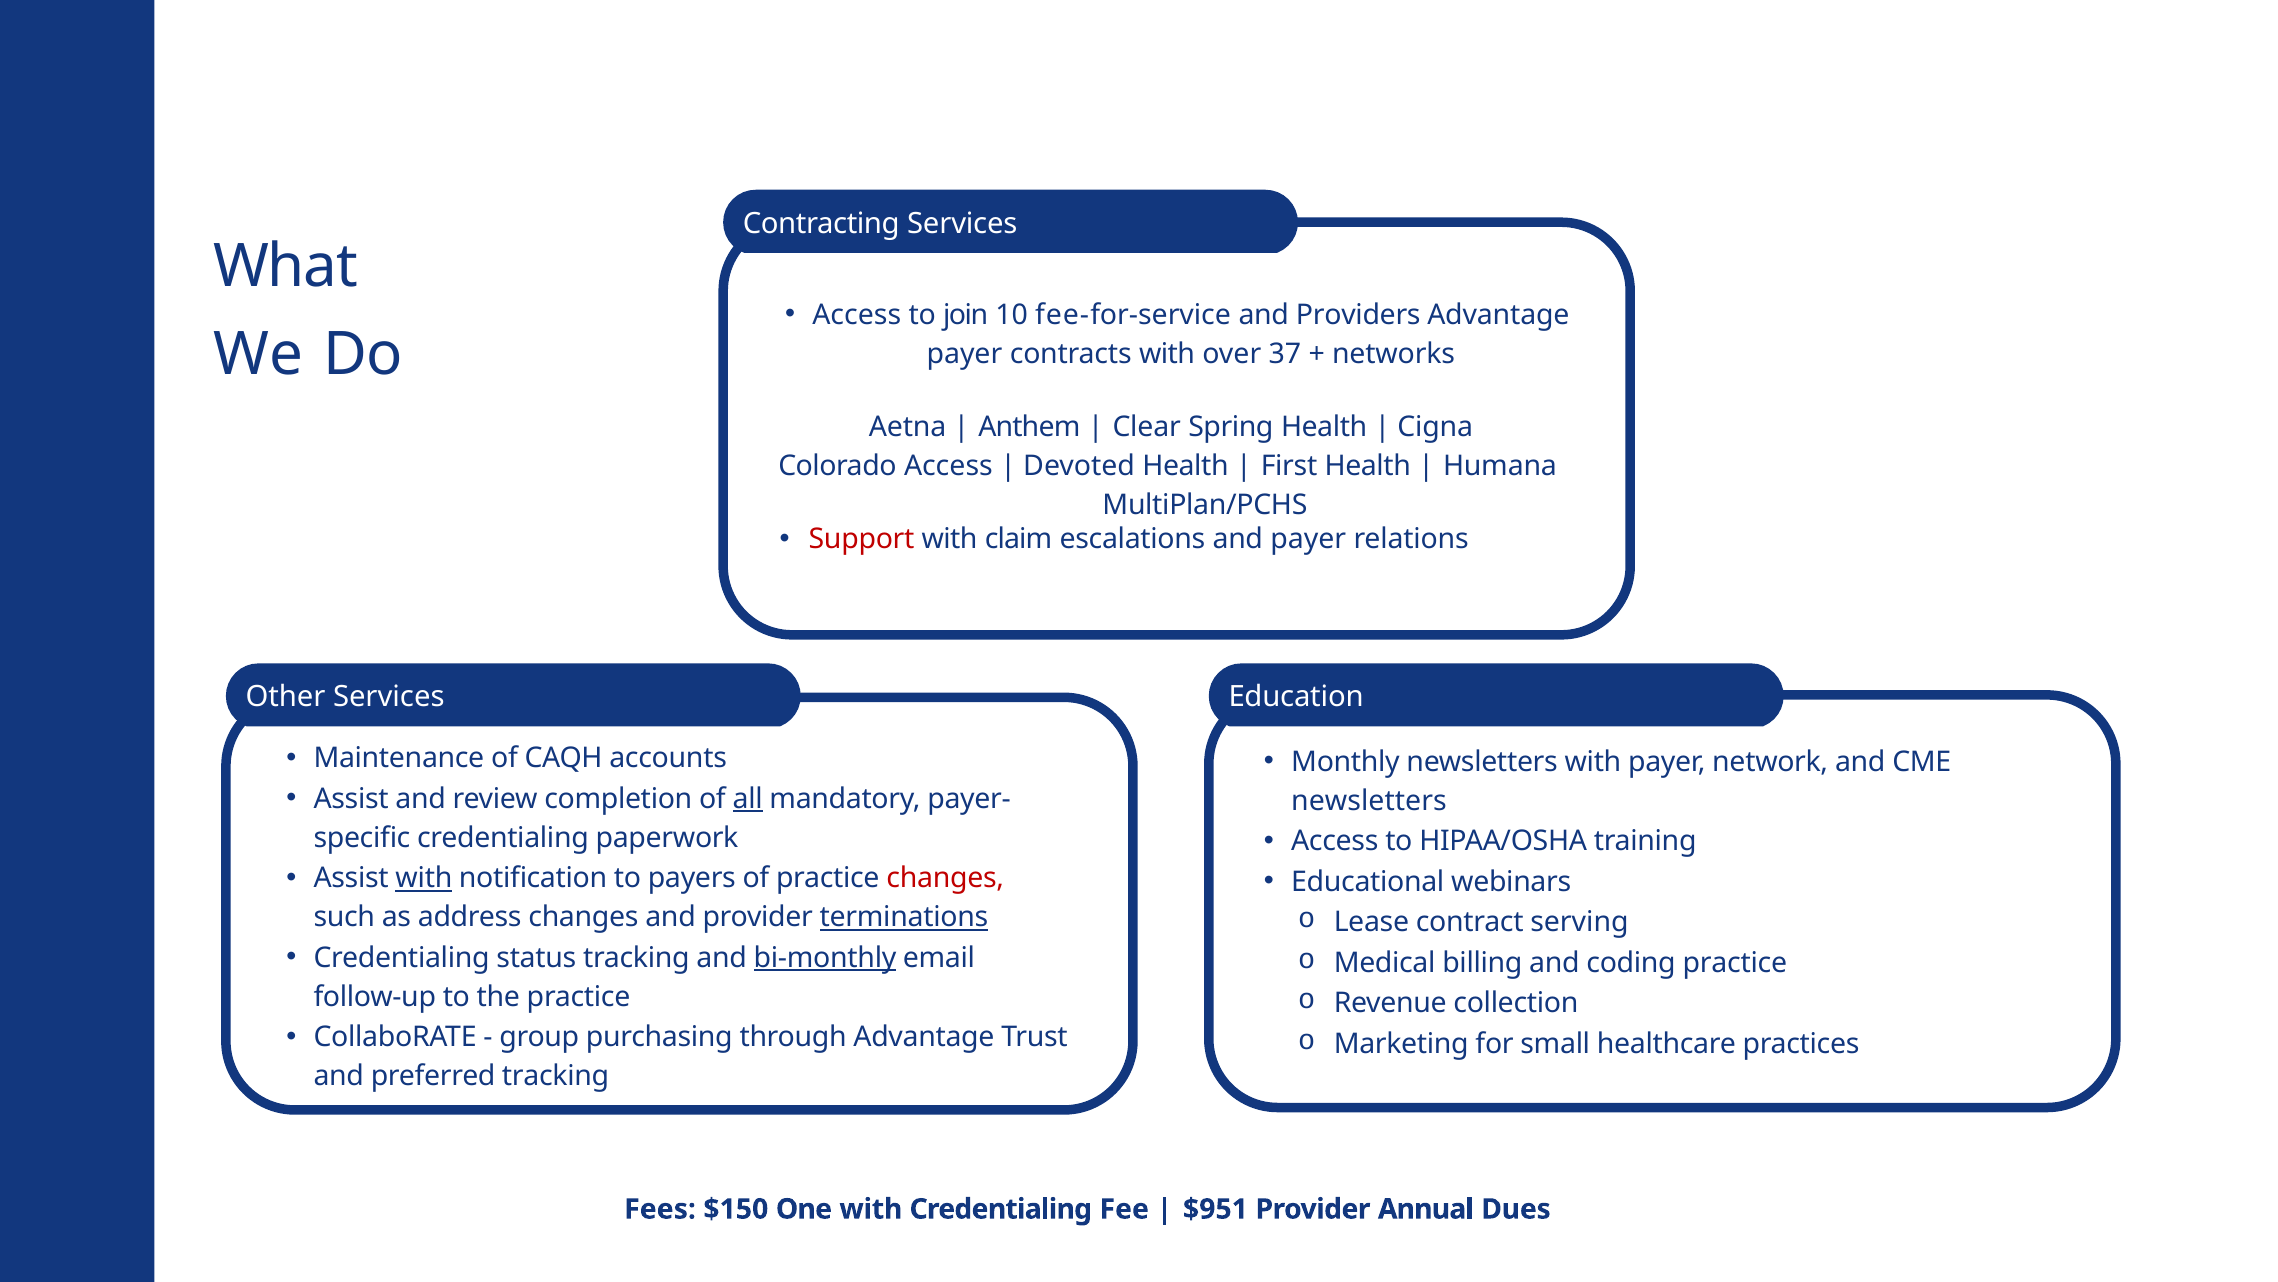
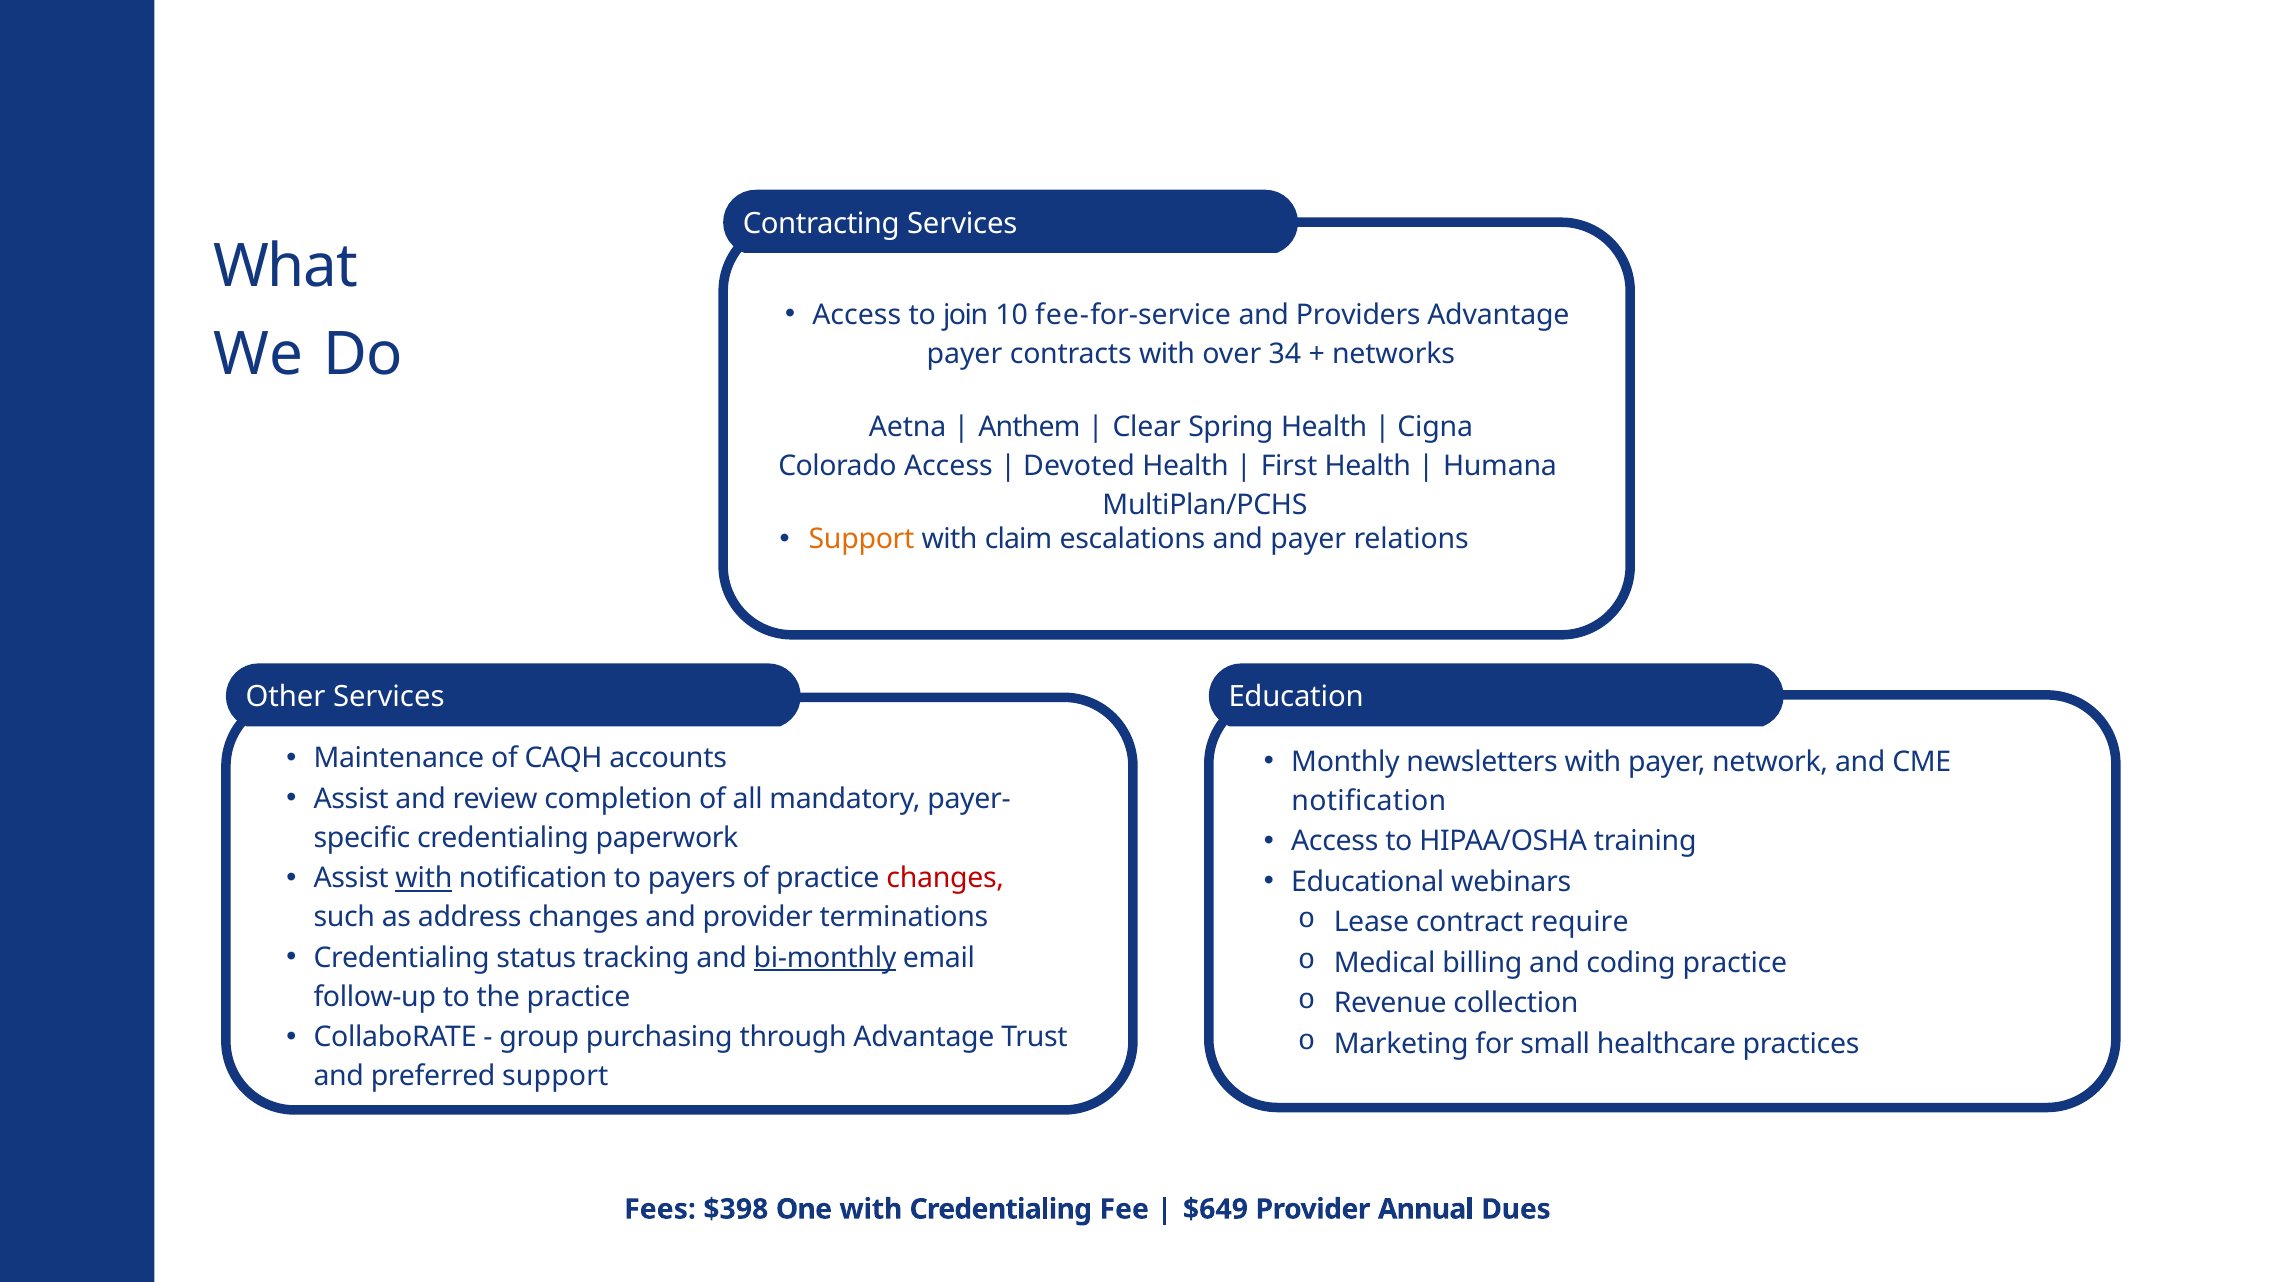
37: 37 -> 34
Support at (862, 539) colour: red -> orange
all underline: present -> none
newsletters at (1369, 800): newsletters -> notification
serving: serving -> require
terminations underline: present -> none
preferred tracking: tracking -> support
$150: $150 -> $398
$951: $951 -> $649
